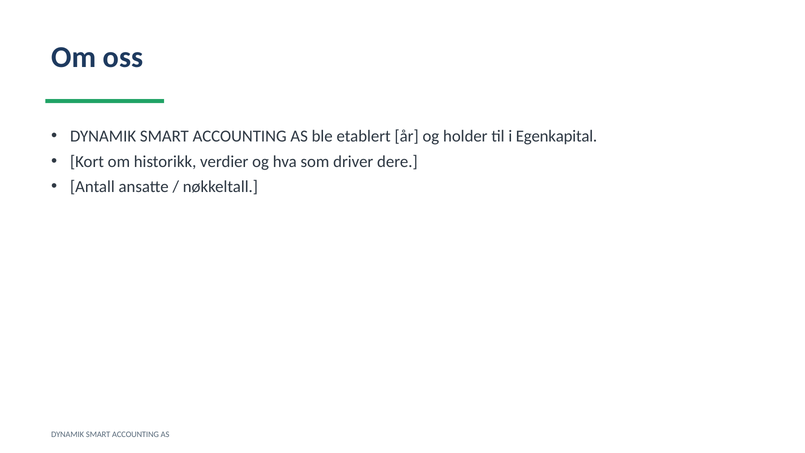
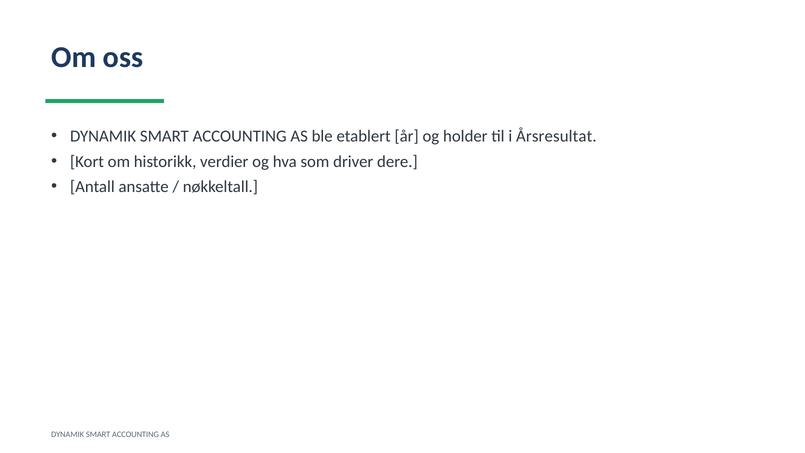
Egenkapital: Egenkapital -> Årsresultat
